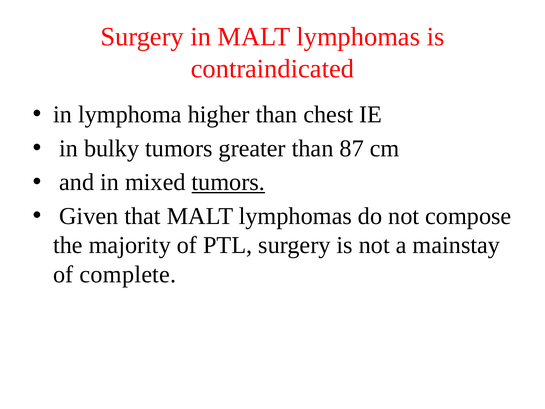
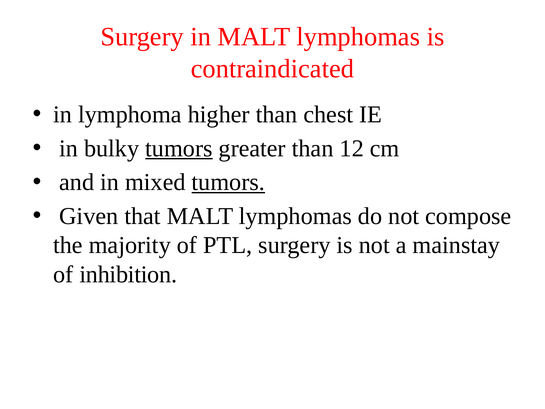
tumors at (179, 148) underline: none -> present
87: 87 -> 12
complete: complete -> inhibition
